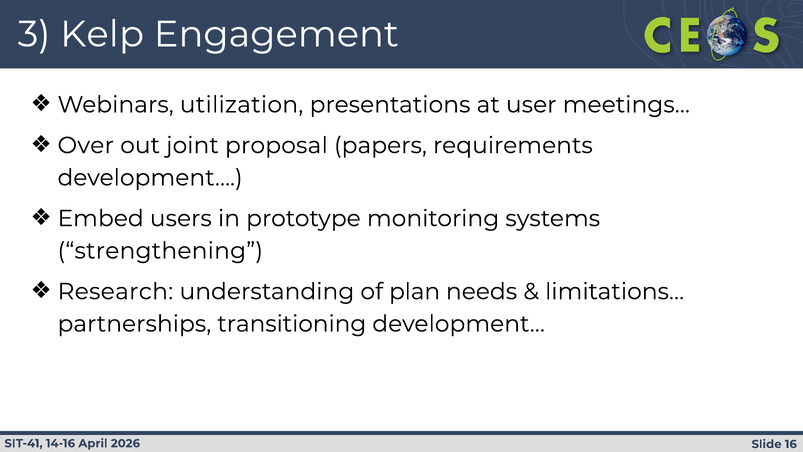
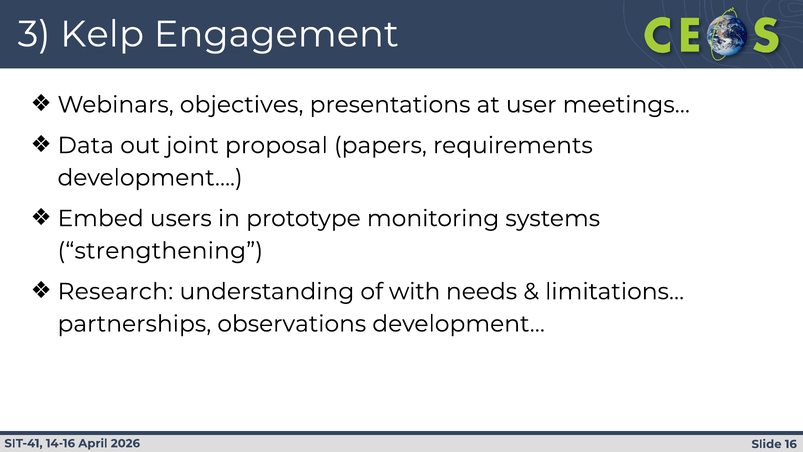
utilization: utilization -> objectives
Over: Over -> Data
plan: plan -> with
transitioning: transitioning -> observations
